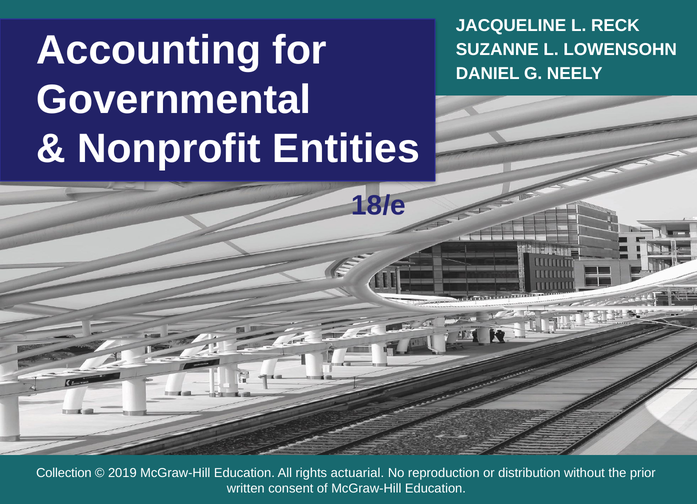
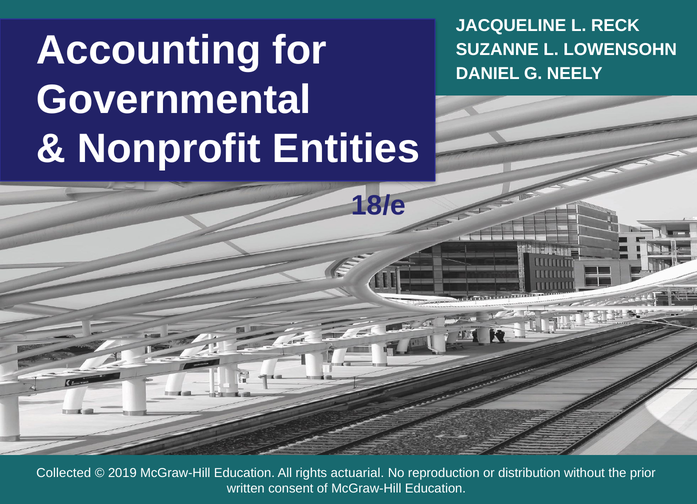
Collection: Collection -> Collected
